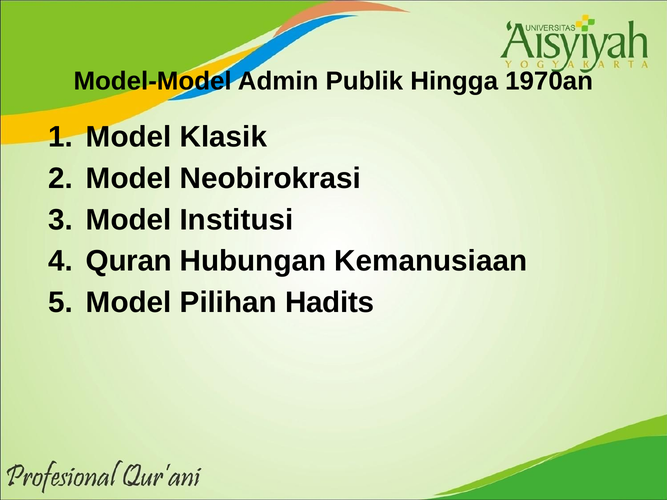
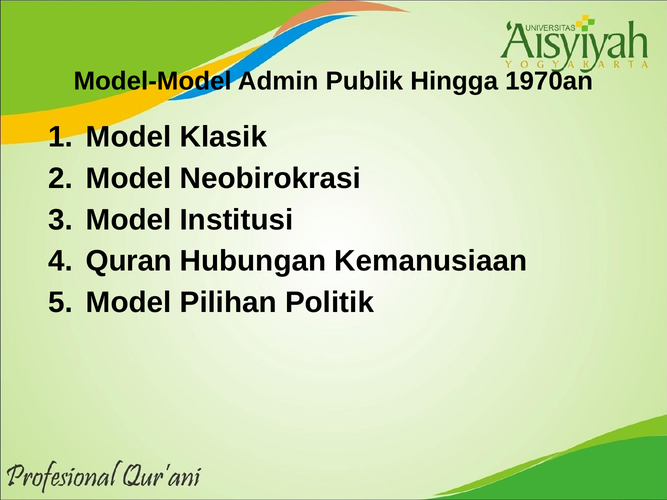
Hadits: Hadits -> Politik
